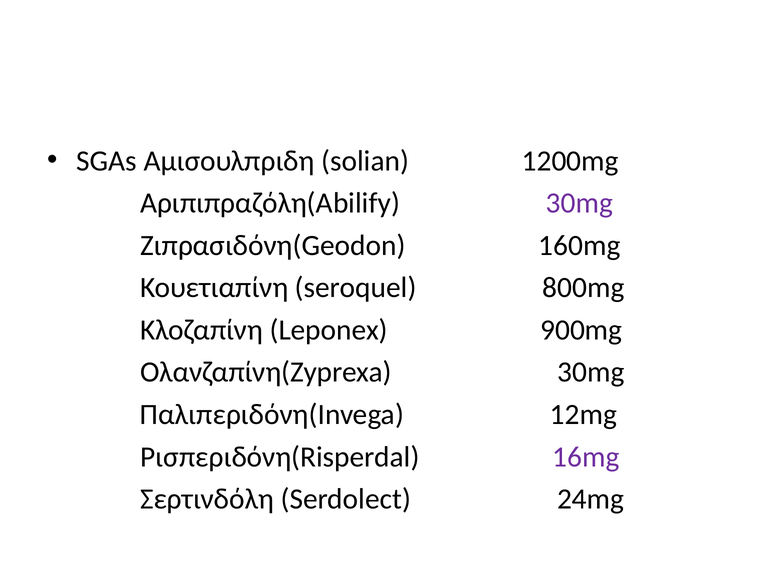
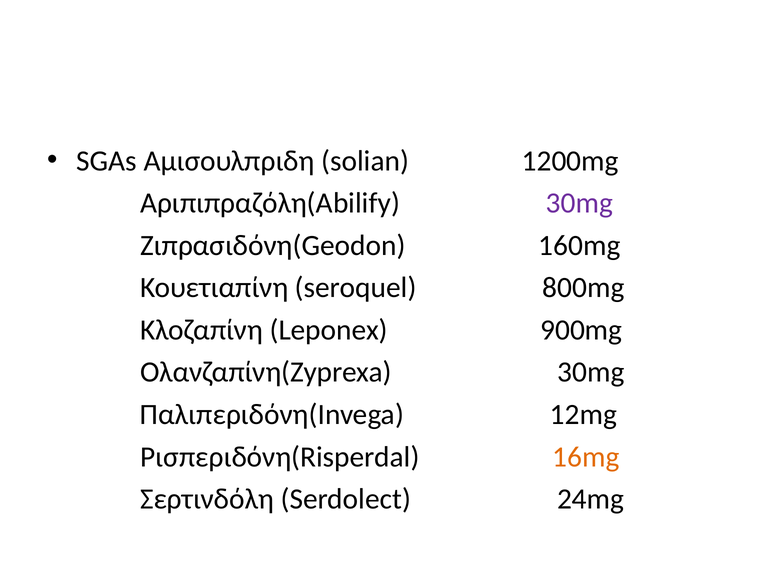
16mg colour: purple -> orange
